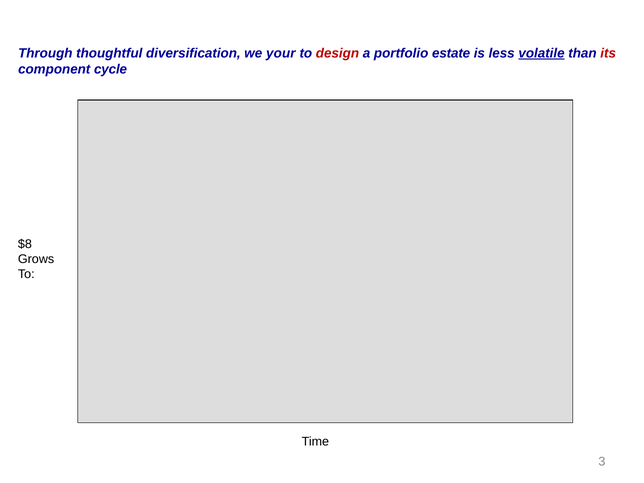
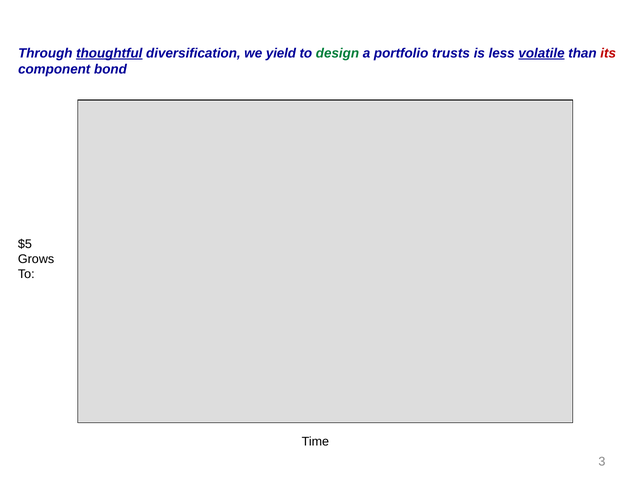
thoughtful underline: none -> present
your: your -> yield
design colour: red -> green
estate: estate -> trusts
cycle: cycle -> bond
$8: $8 -> $5
